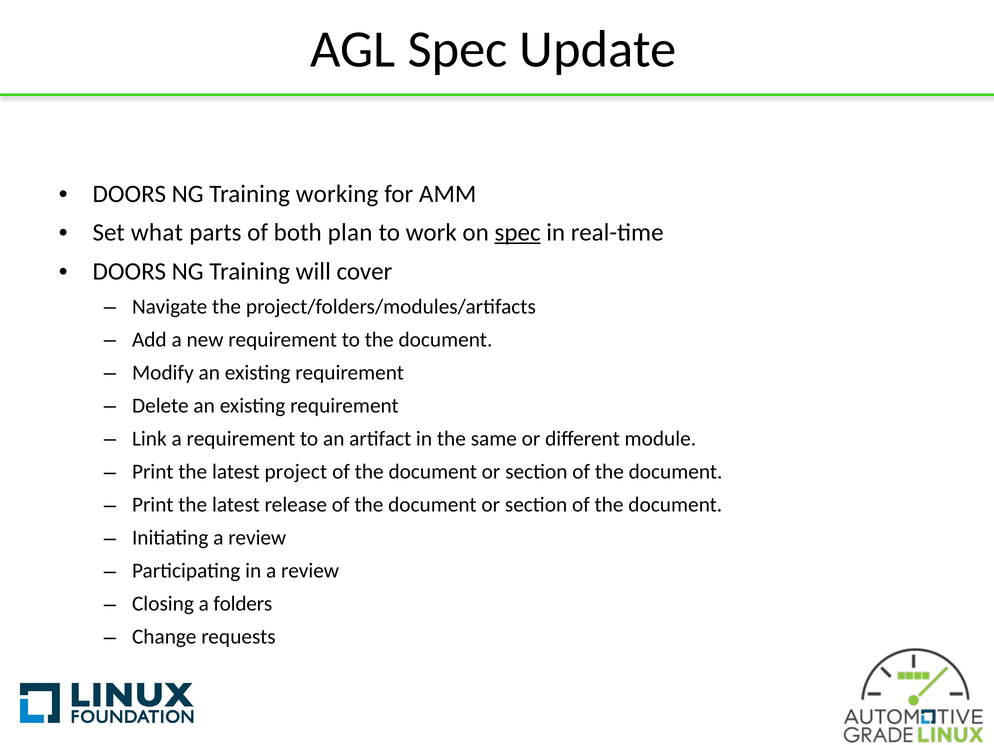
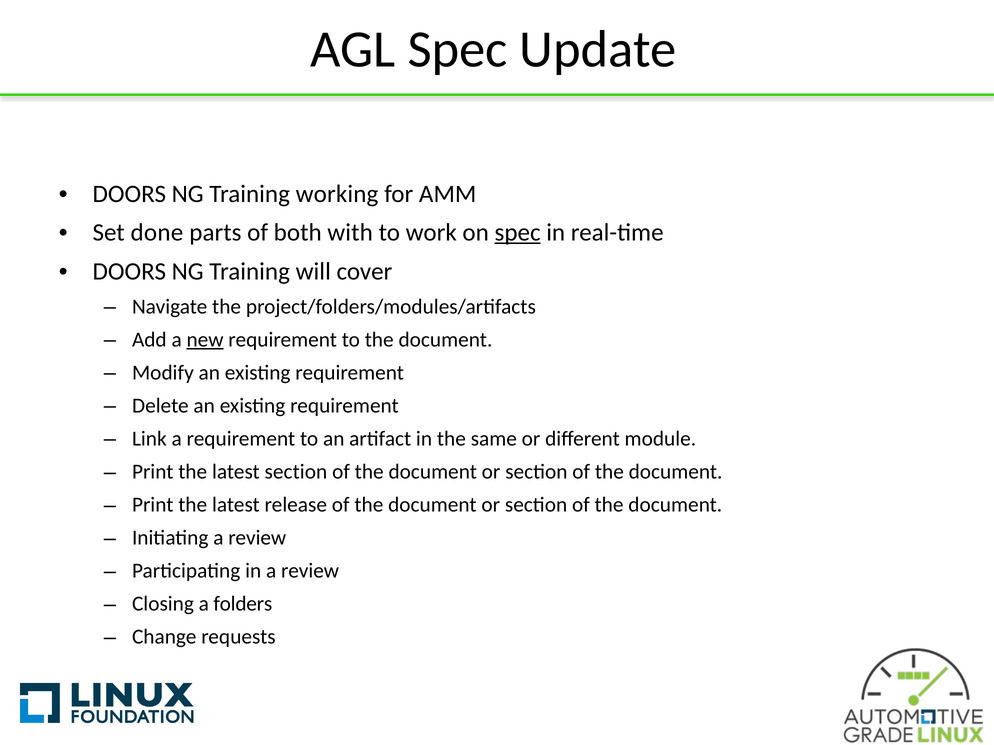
what: what -> done
plan: plan -> with
new underline: none -> present
latest project: project -> section
